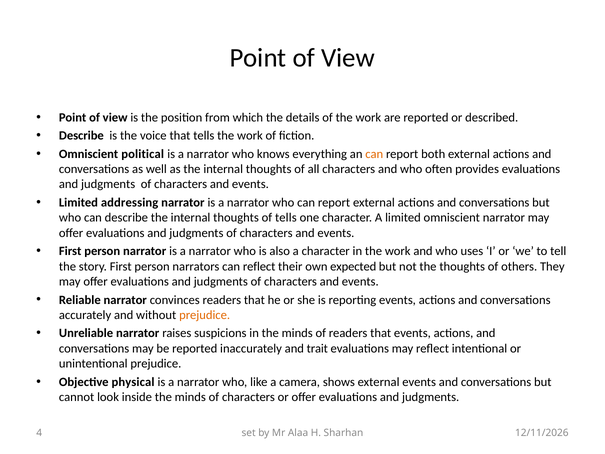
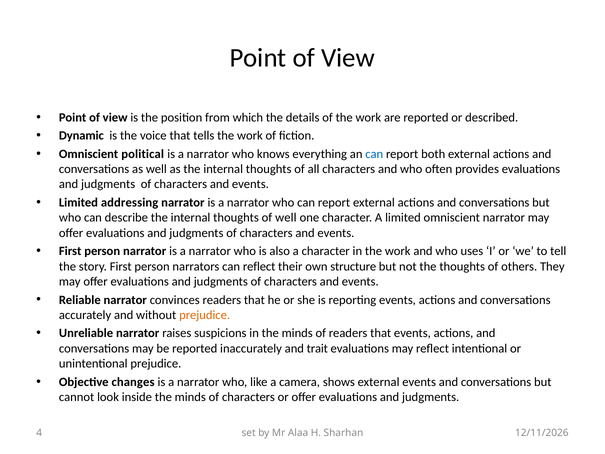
Describe at (81, 136): Describe -> Dynamic
can at (374, 154) colour: orange -> blue
of tells: tells -> well
expected: expected -> structure
physical: physical -> changes
